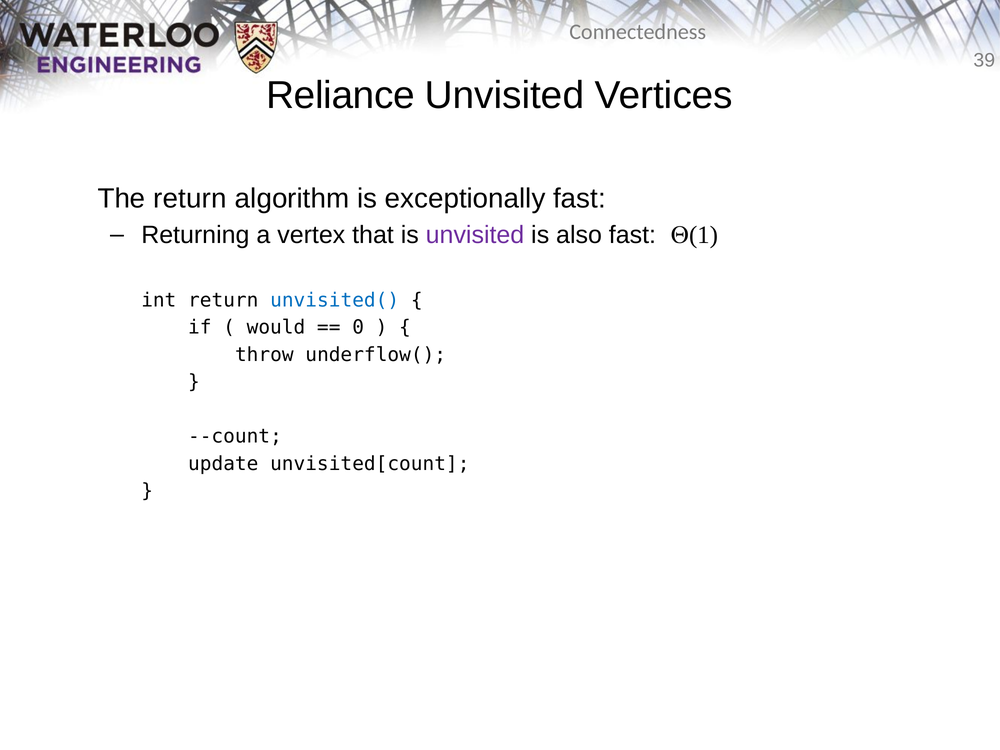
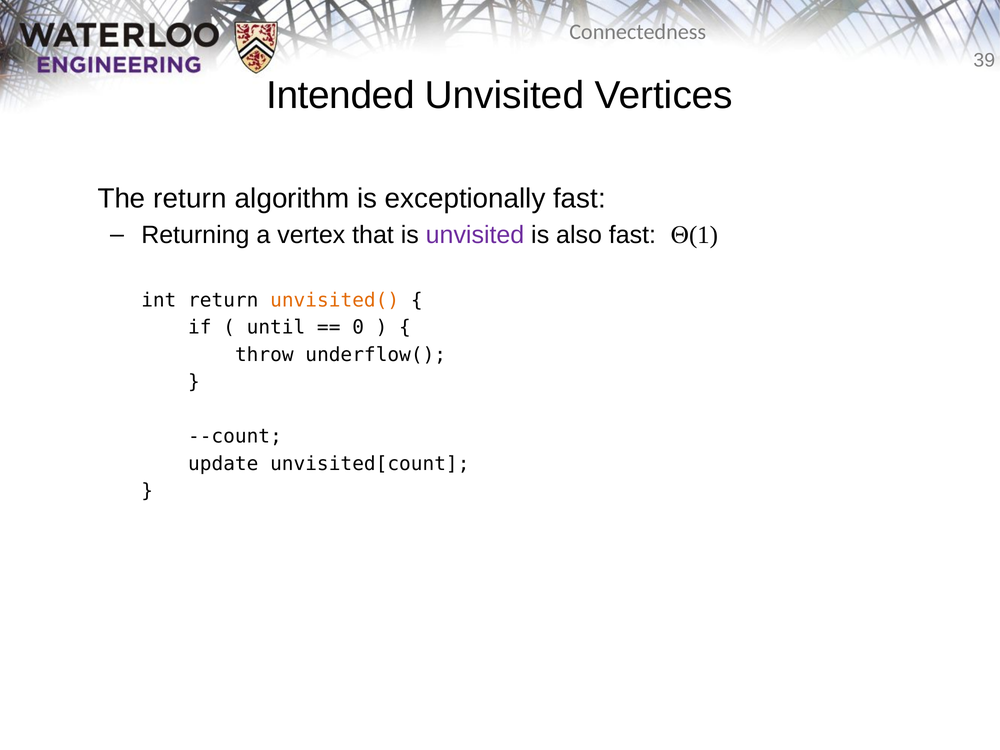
Reliance: Reliance -> Intended
unvisited( colour: blue -> orange
would: would -> until
